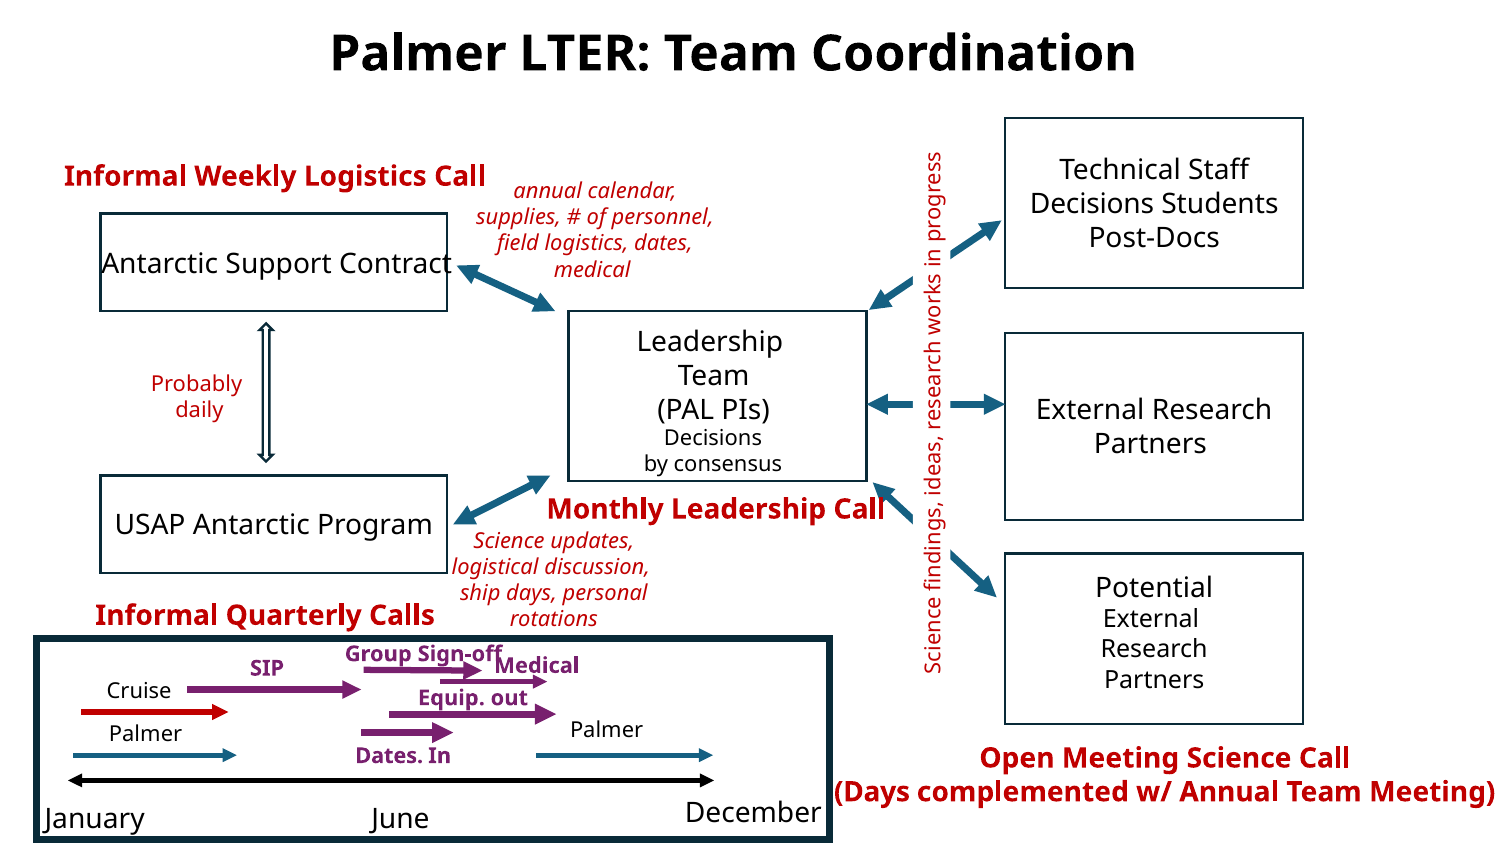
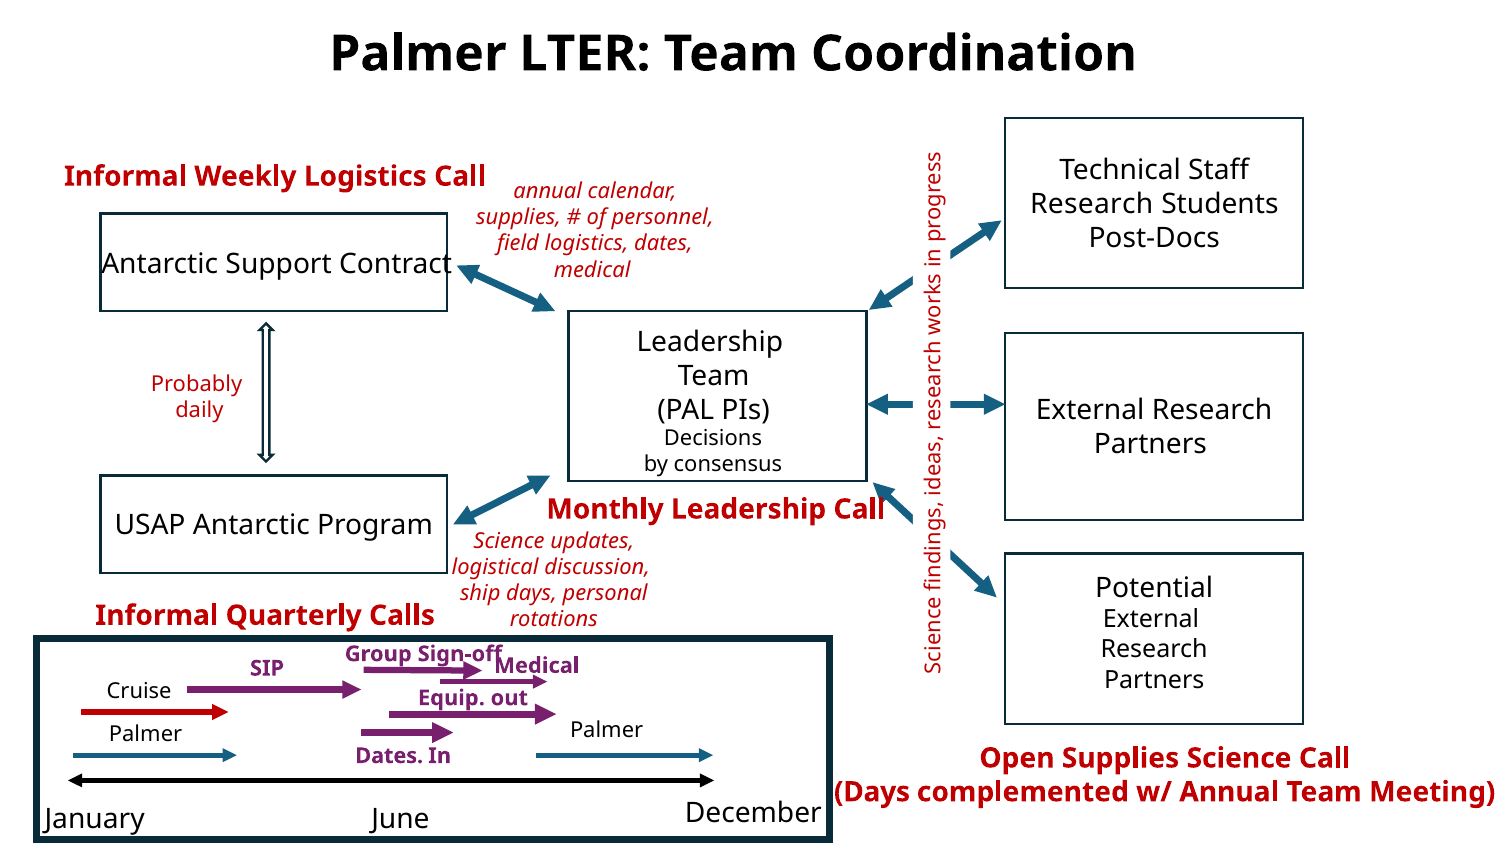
Decisions at (1092, 204): Decisions -> Research
Open Meeting: Meeting -> Supplies
